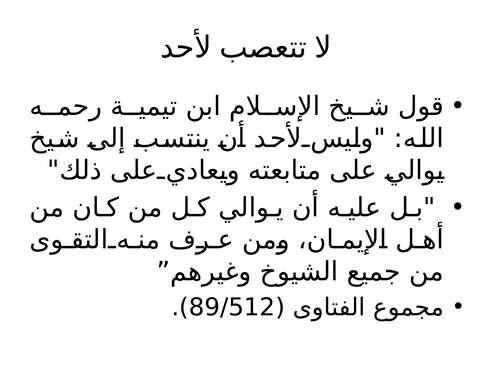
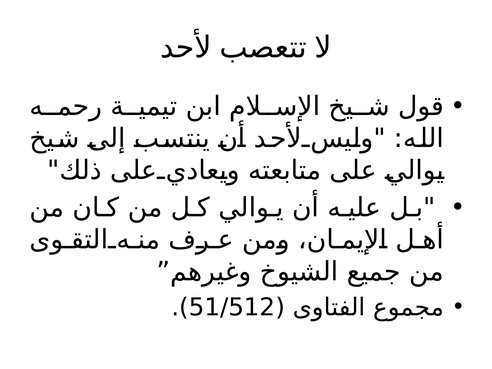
89/512: 89/512 -> 51/512
